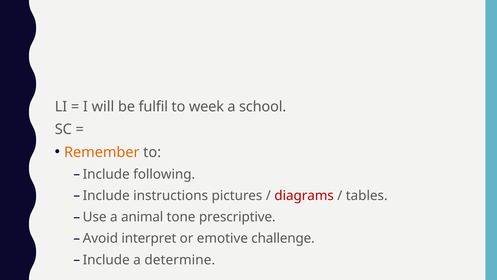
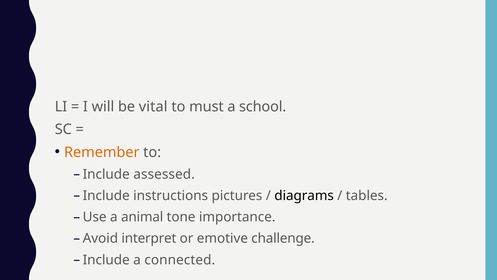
fulfil: fulfil -> vital
week: week -> must
following: following -> assessed
diagrams colour: red -> black
prescriptive: prescriptive -> importance
determine: determine -> connected
